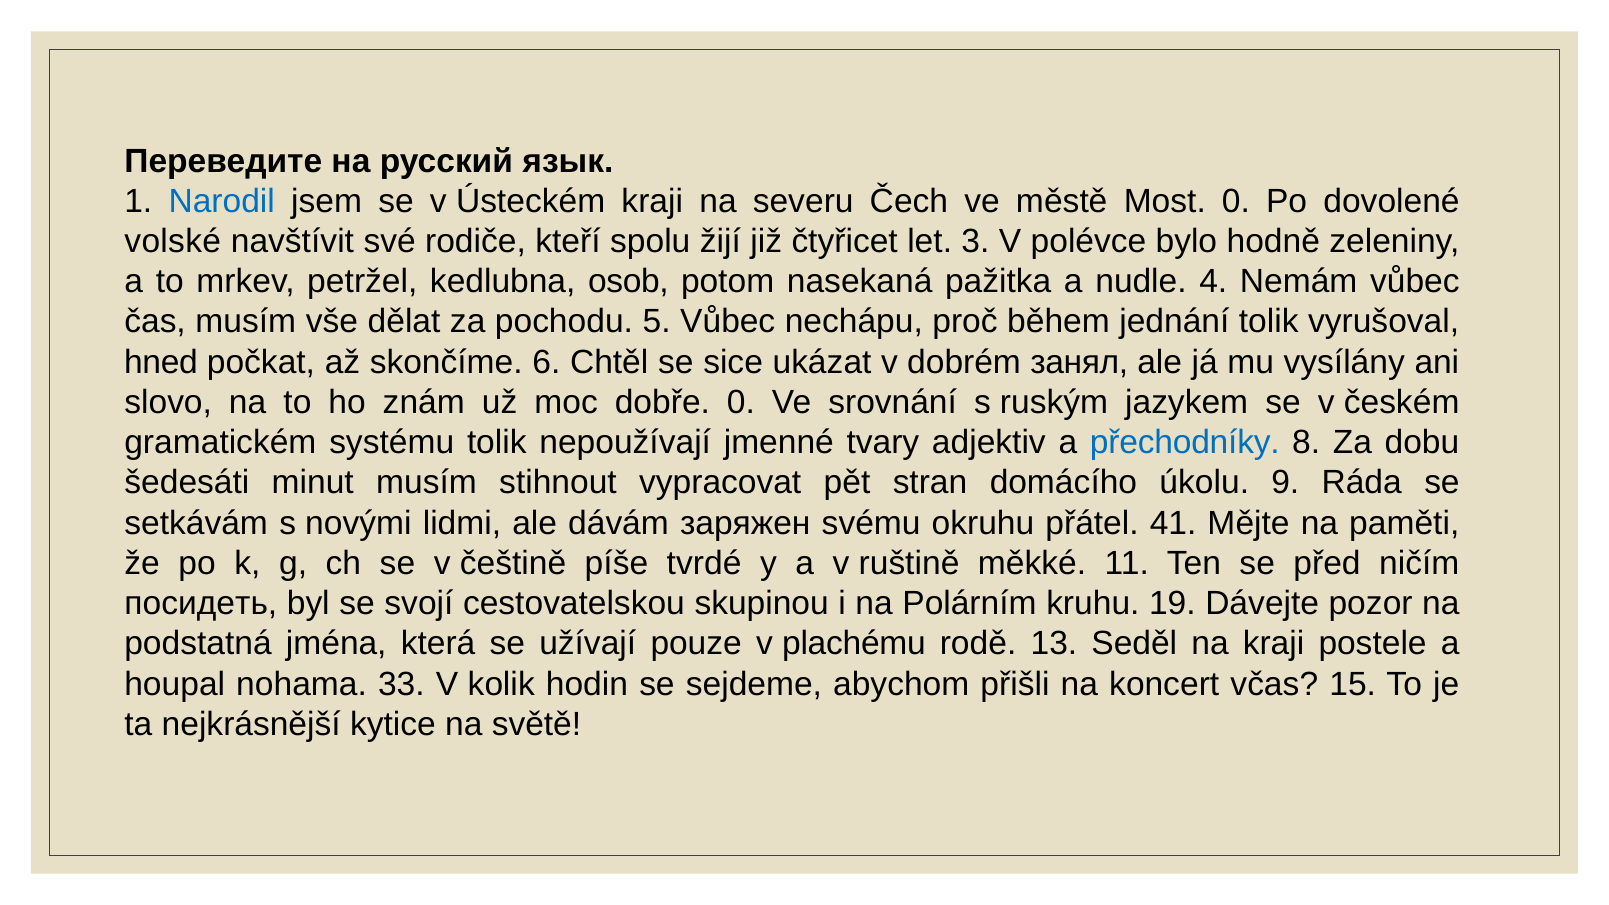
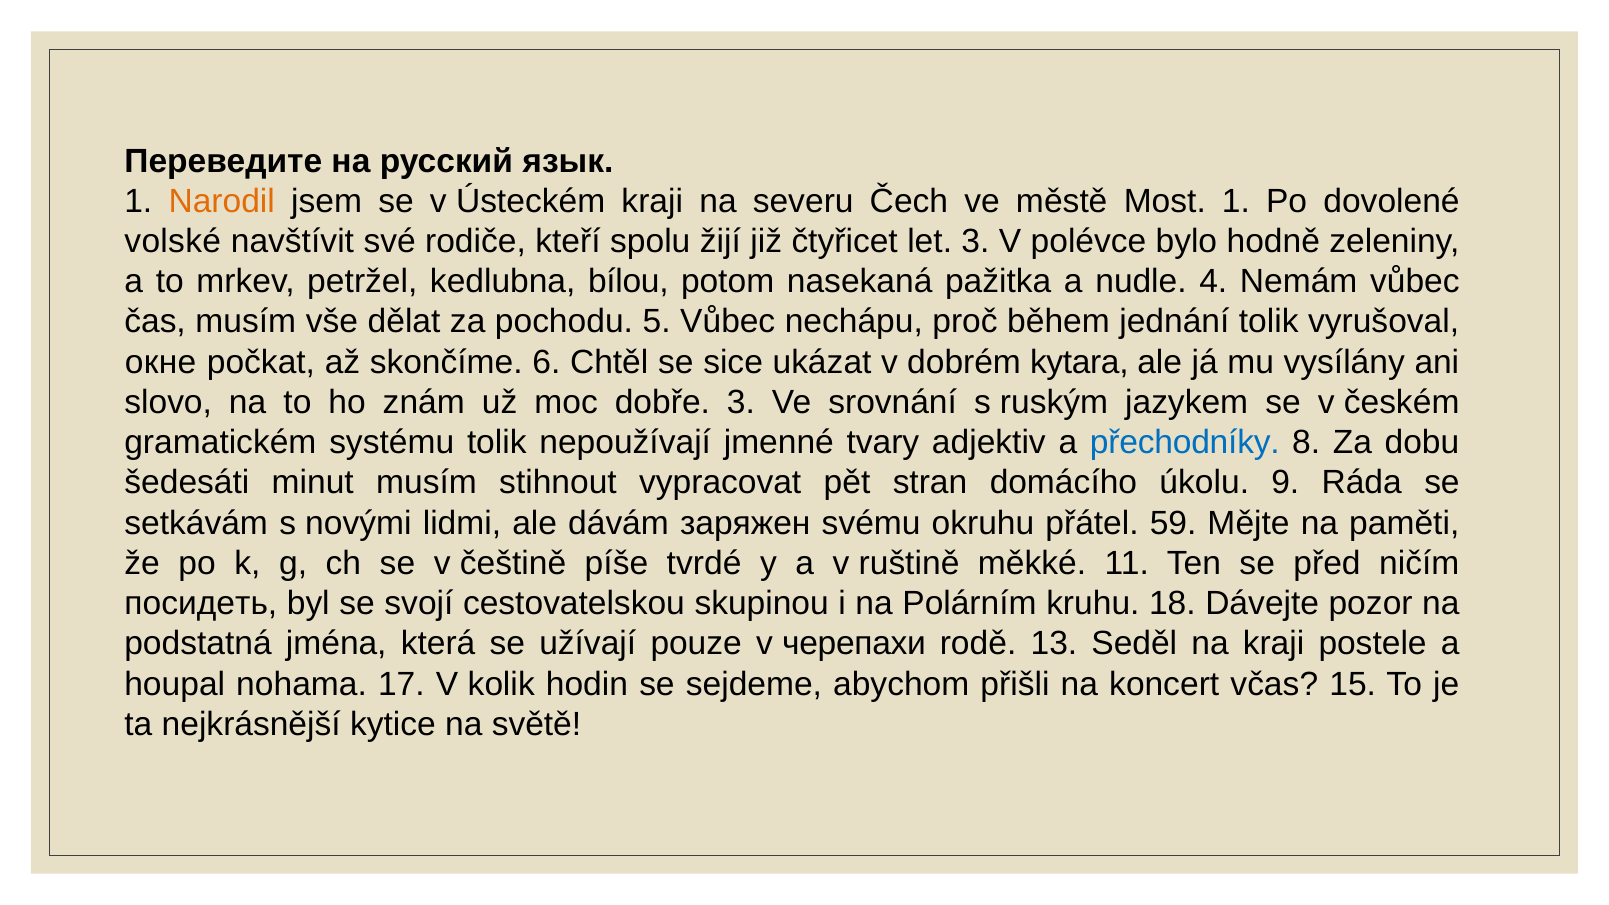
Narodil colour: blue -> orange
Most 0: 0 -> 1
osob: osob -> bílou
hned: hned -> окне
занял: занял -> kytara
dobře 0: 0 -> 3
41: 41 -> 59
19: 19 -> 18
plachému: plachému -> черепахи
33: 33 -> 17
